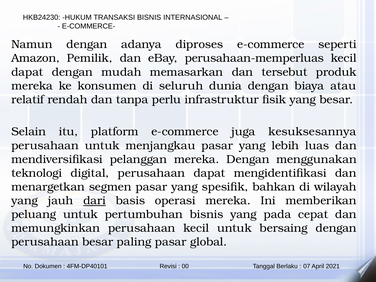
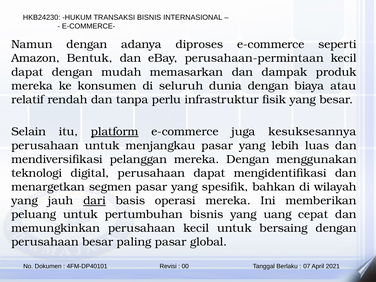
Pemilik: Pemilik -> Bentuk
perusahaan-memperluas: perusahaan-memperluas -> perusahaan-permintaan
tersebut: tersebut -> dampak
platform underline: none -> present
pada: pada -> uang
